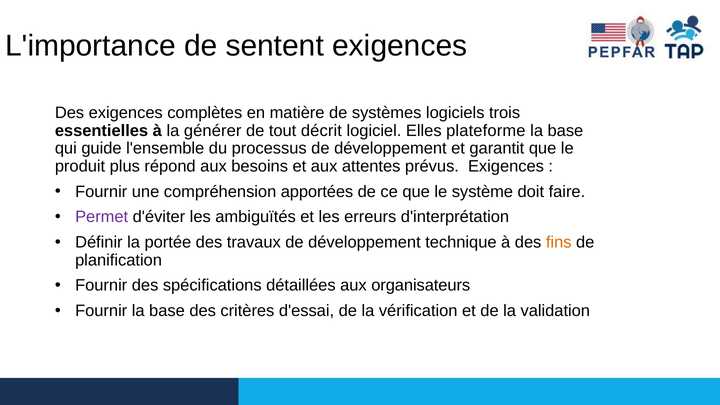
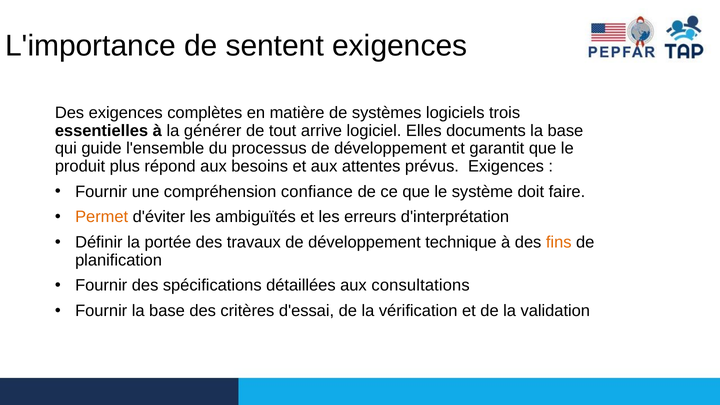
décrit: décrit -> arrive
plateforme: plateforme -> documents
apportées: apportées -> confiance
Permet colour: purple -> orange
organisateurs: organisateurs -> consultations
